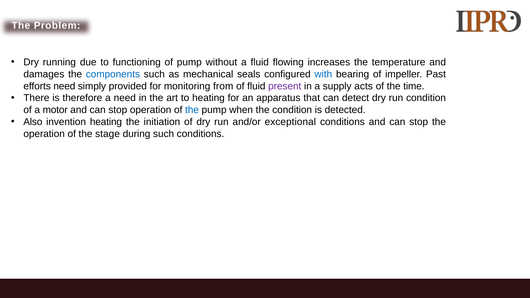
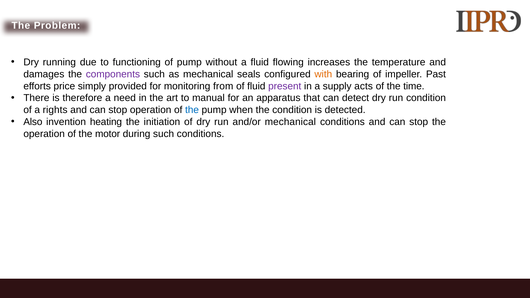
components colour: blue -> purple
with colour: blue -> orange
efforts need: need -> price
to heating: heating -> manual
motor: motor -> rights
and/or exceptional: exceptional -> mechanical
stage: stage -> motor
